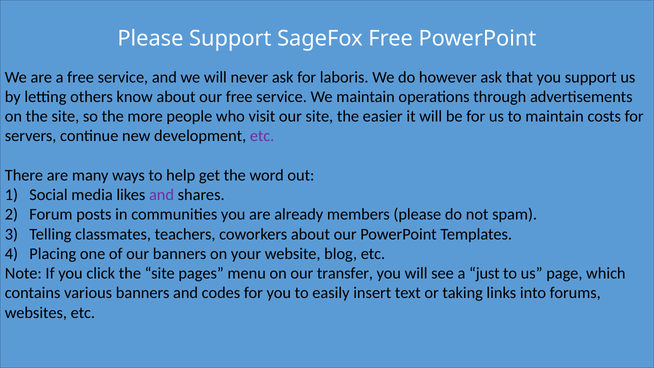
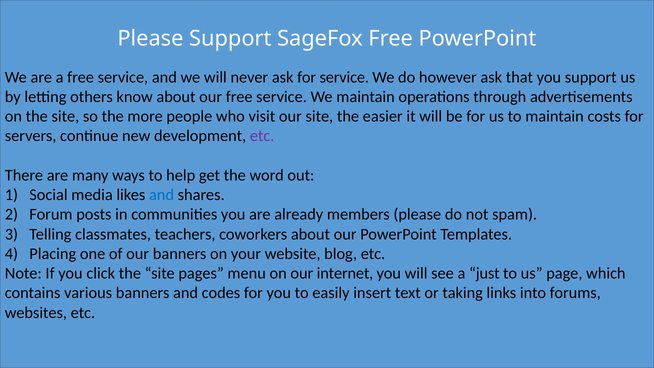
for laboris: laboris -> service
and at (162, 195) colour: purple -> blue
transfer: transfer -> internet
